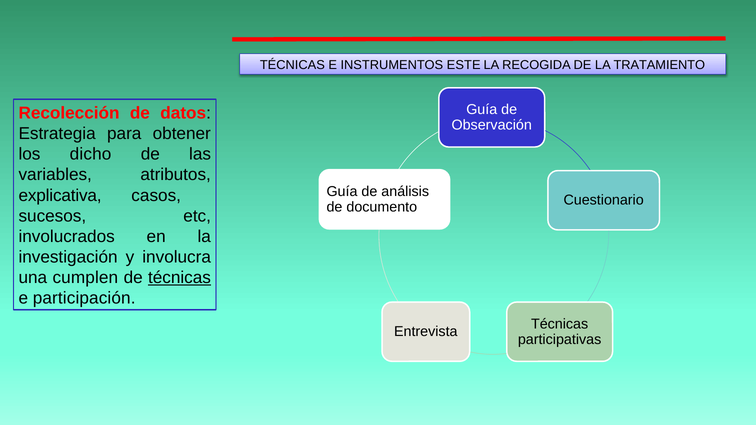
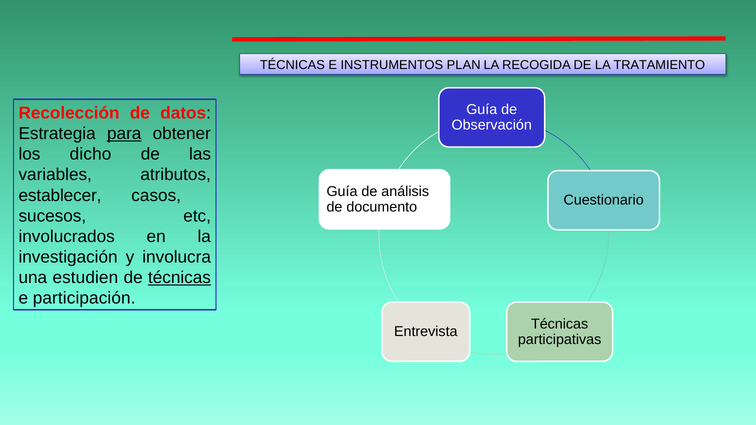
ESTE: ESTE -> PLAN
para underline: none -> present
explicativa: explicativa -> establecer
cumplen: cumplen -> estudien
